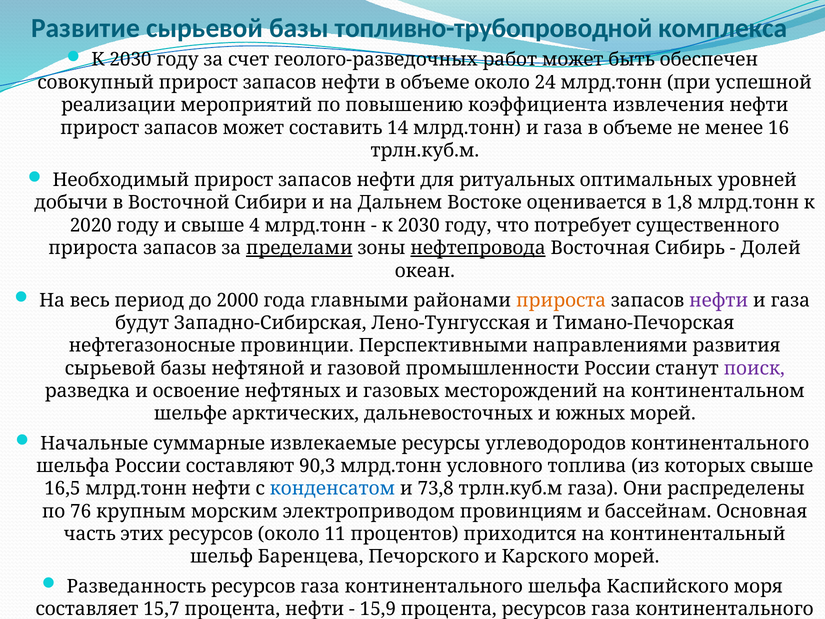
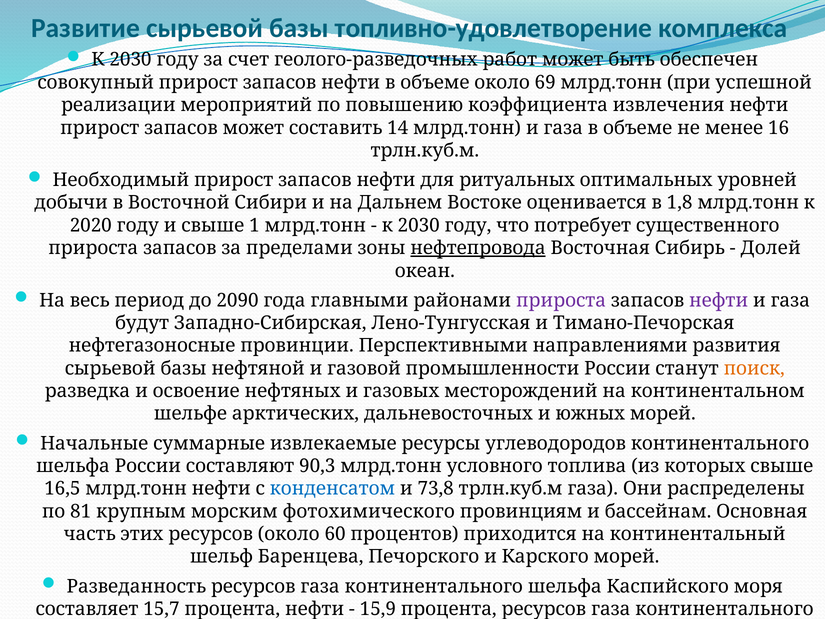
топливно-трубопроводной: топливно-трубопроводной -> топливно-удовлетворение
24: 24 -> 69
4: 4 -> 1
пределами underline: present -> none
2000: 2000 -> 2090
прироста at (561, 300) colour: orange -> purple
поиск colour: purple -> orange
76: 76 -> 81
электроприводом: электроприводом -> фотохимического
11: 11 -> 60
